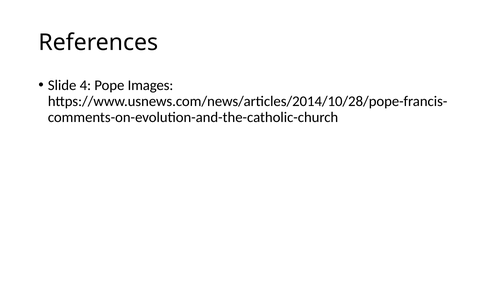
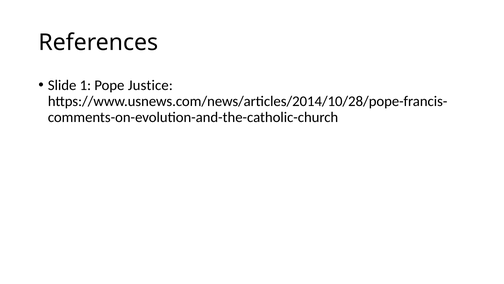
4: 4 -> 1
Images: Images -> Justice
